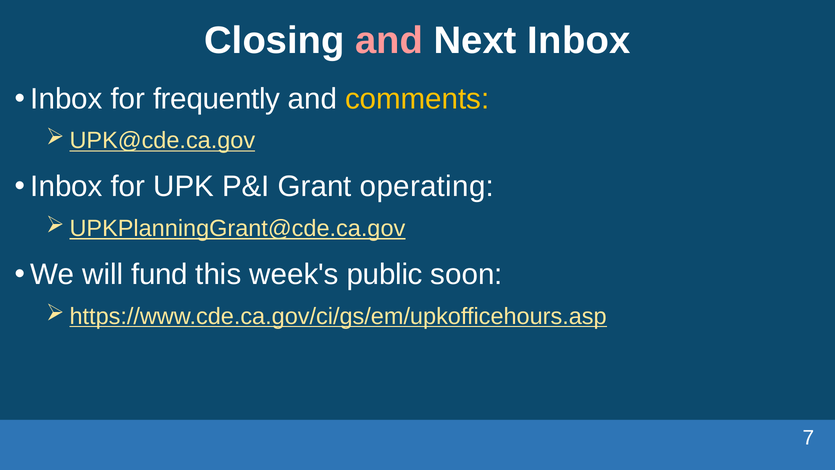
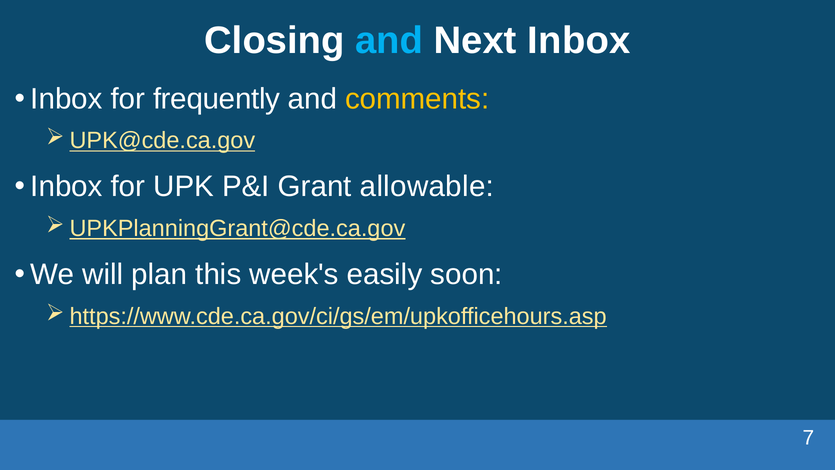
and at (389, 40) colour: pink -> light blue
operating: operating -> allowable
fund: fund -> plan
public: public -> easily
